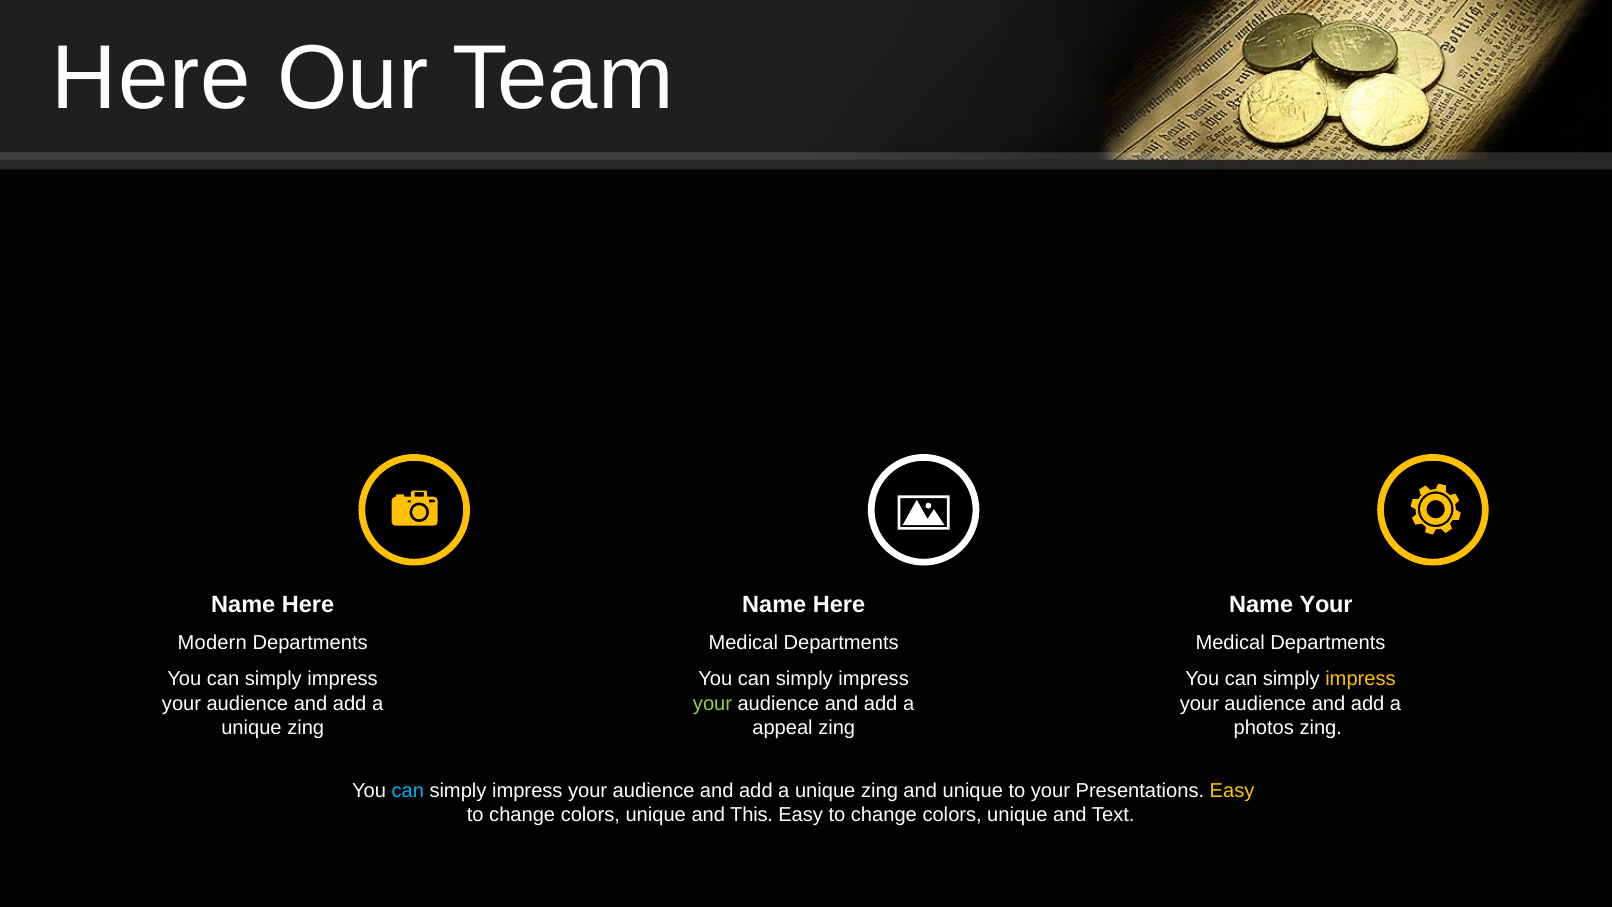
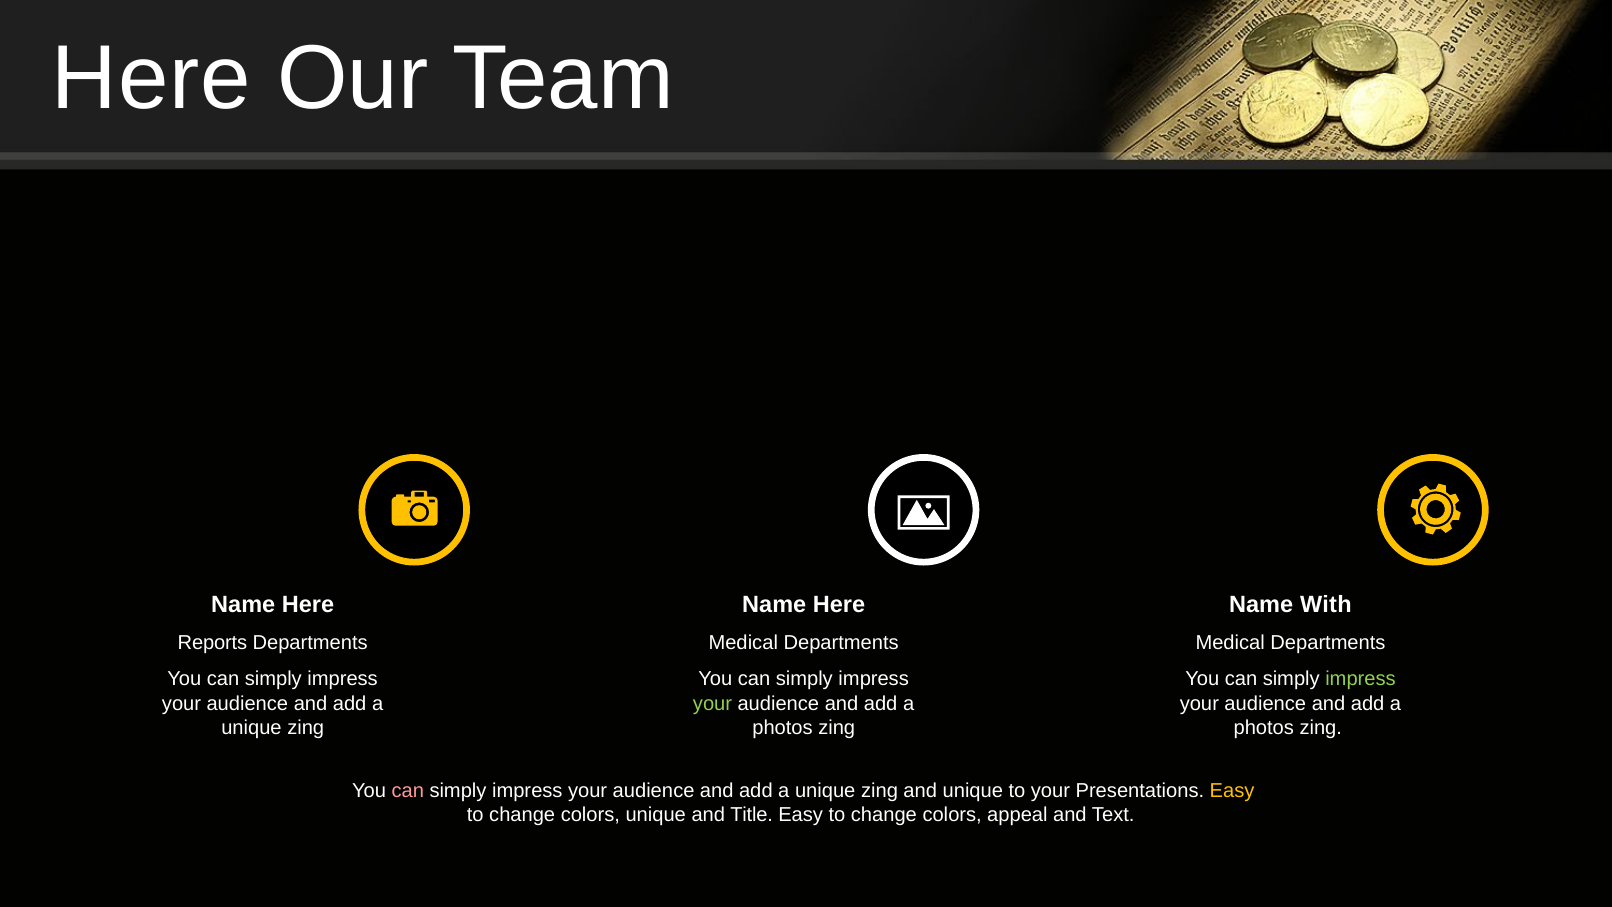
Name Your: Your -> With
Modern: Modern -> Reports
impress at (1360, 679) colour: yellow -> light green
appeal at (782, 727): appeal -> photos
can at (408, 791) colour: light blue -> pink
This: This -> Title
unique at (1017, 815): unique -> appeal
